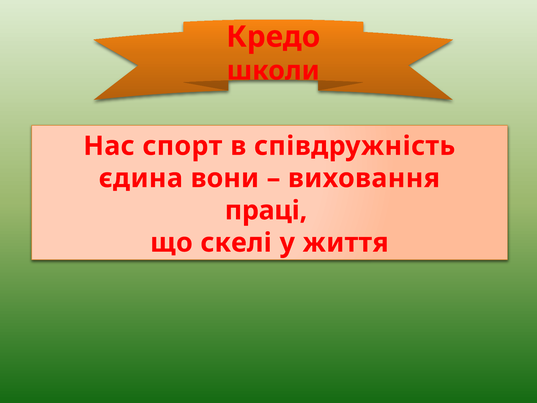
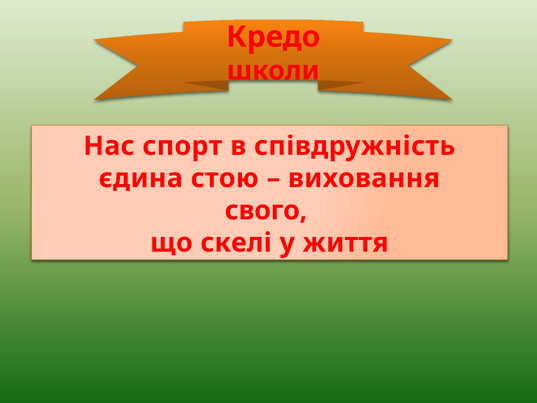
вони: вони -> стою
праці: праці -> свого
